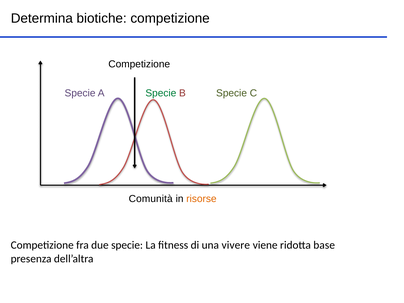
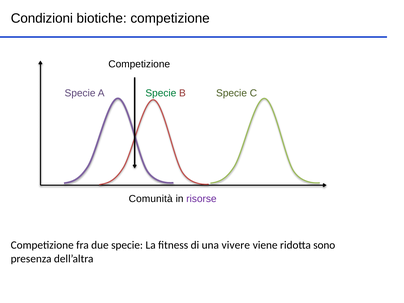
Determina: Determina -> Condizioni
risorse colour: orange -> purple
base: base -> sono
